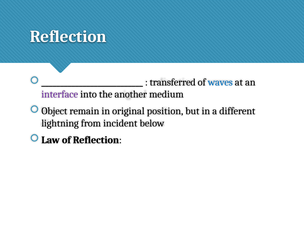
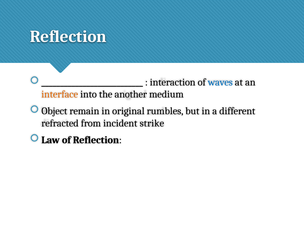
transferred: transferred -> interaction
interface colour: purple -> orange
position: position -> rumbles
lightning: lightning -> refracted
below: below -> strike
